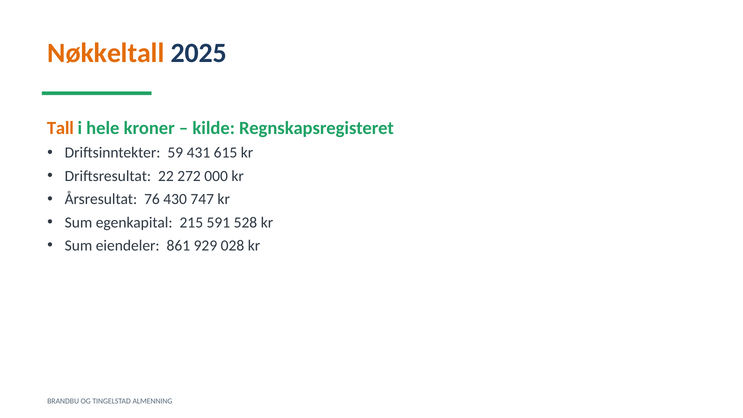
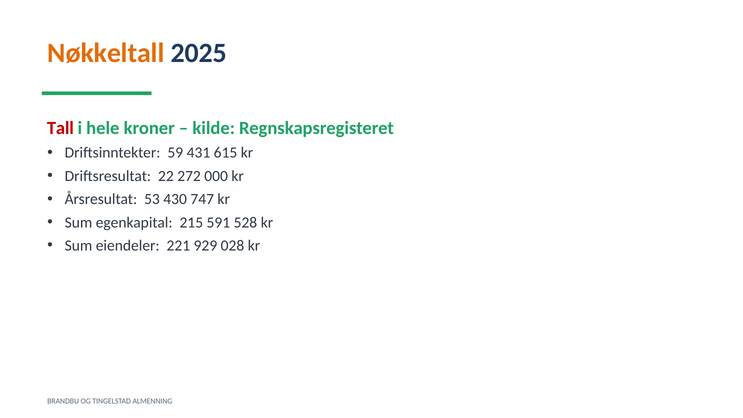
Tall colour: orange -> red
76: 76 -> 53
861: 861 -> 221
